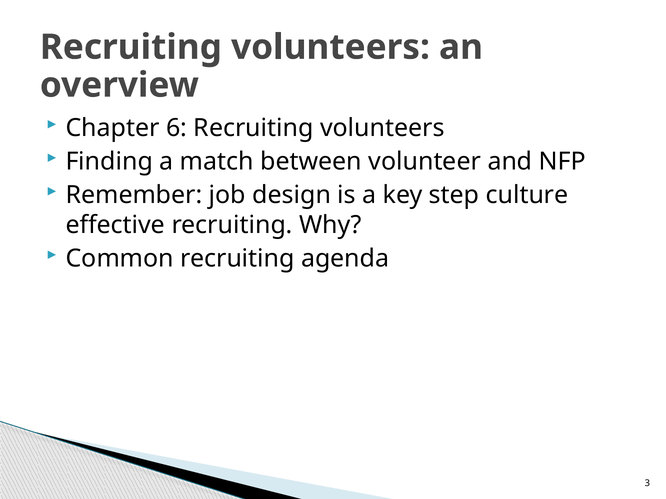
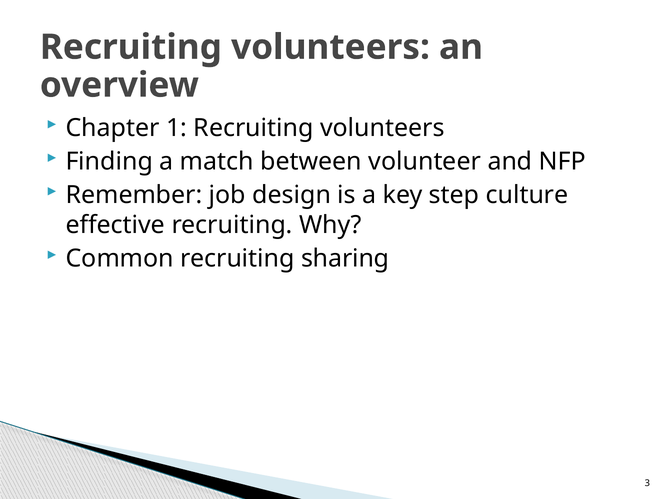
6: 6 -> 1
agenda: agenda -> sharing
